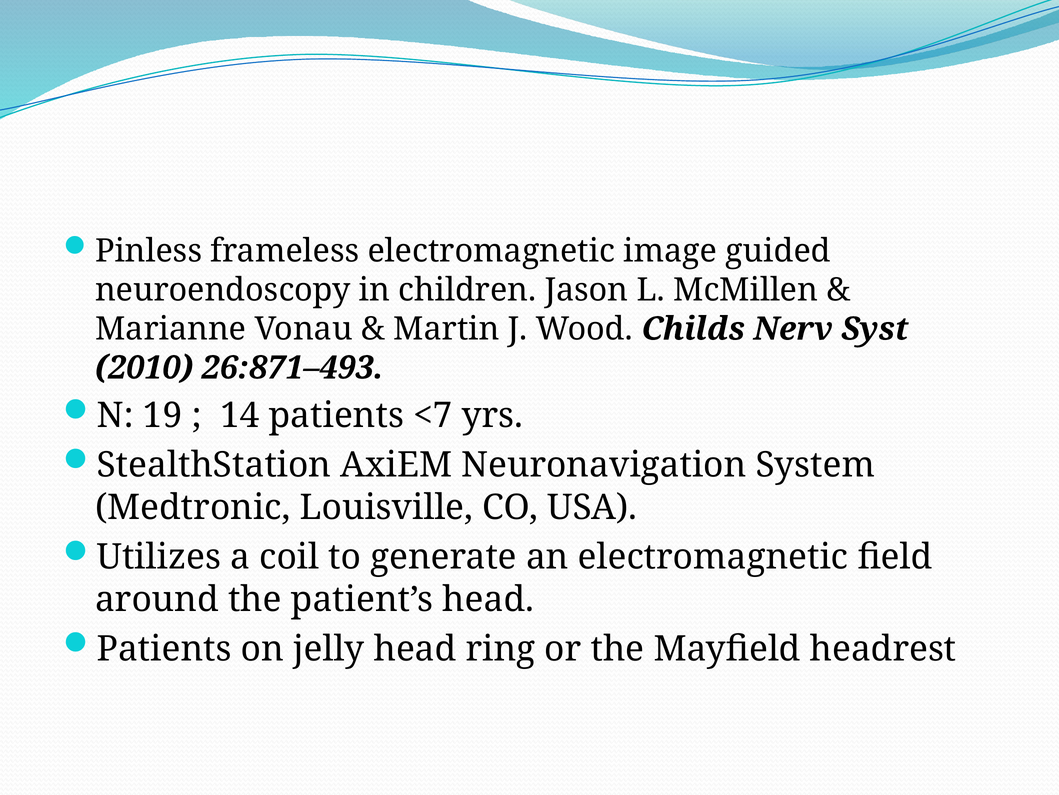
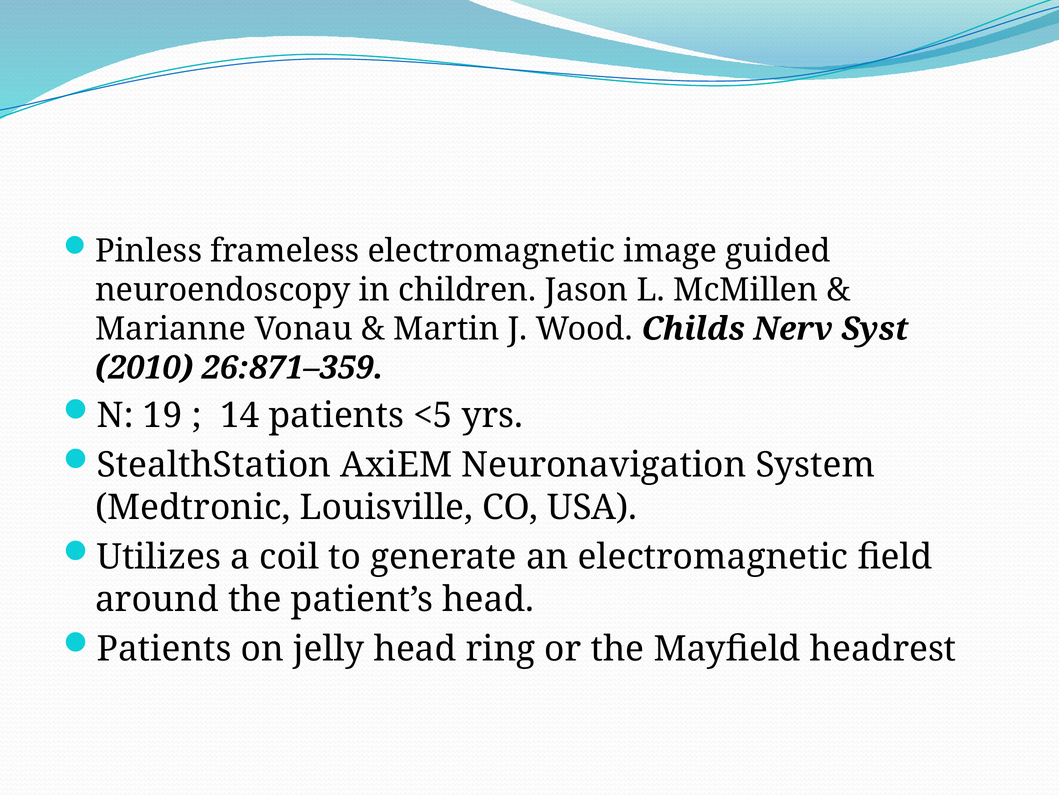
26:871–493: 26:871–493 -> 26:871–359
<7: <7 -> <5
